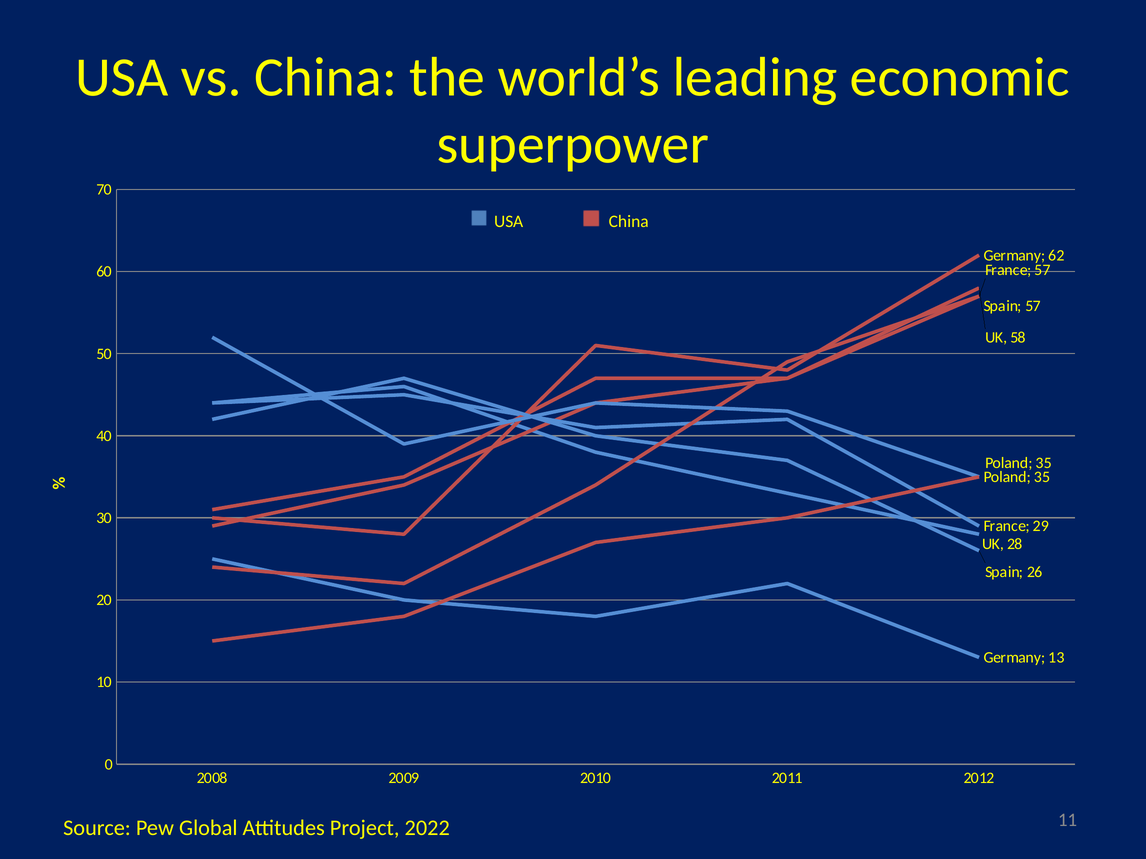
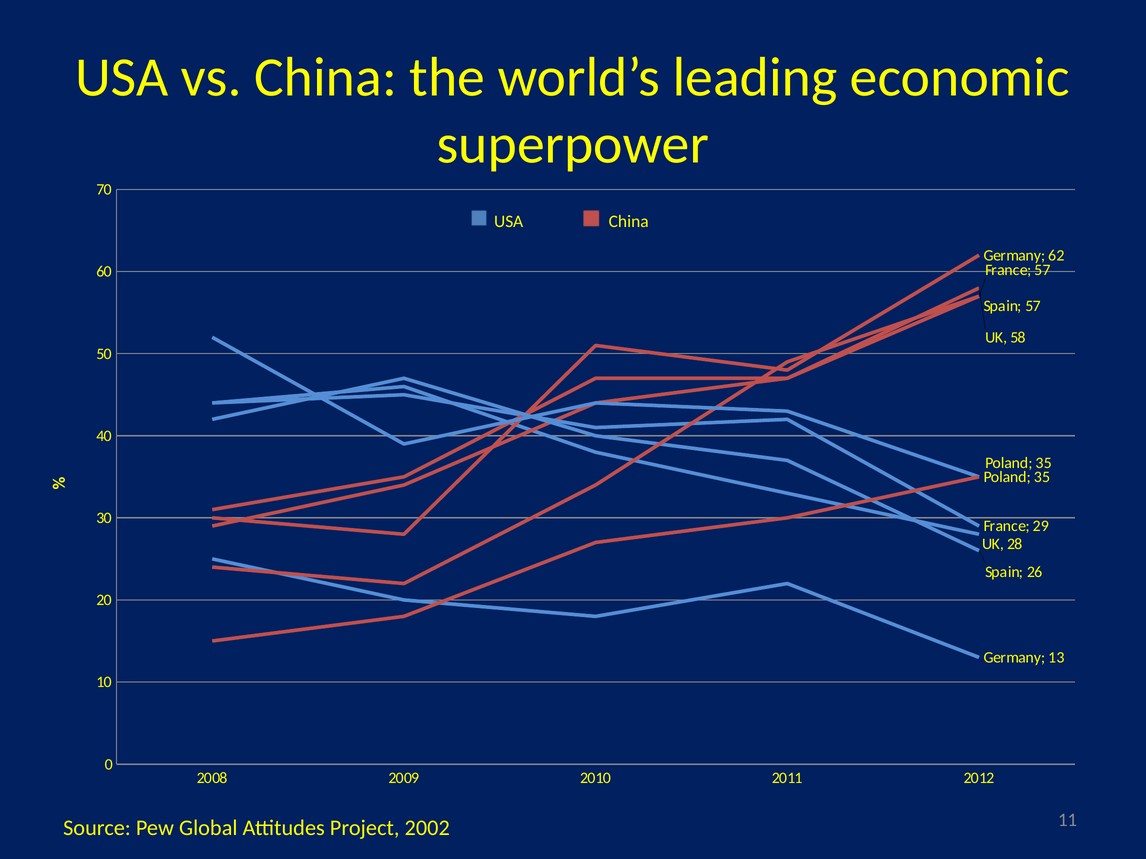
2022: 2022 -> 2002
